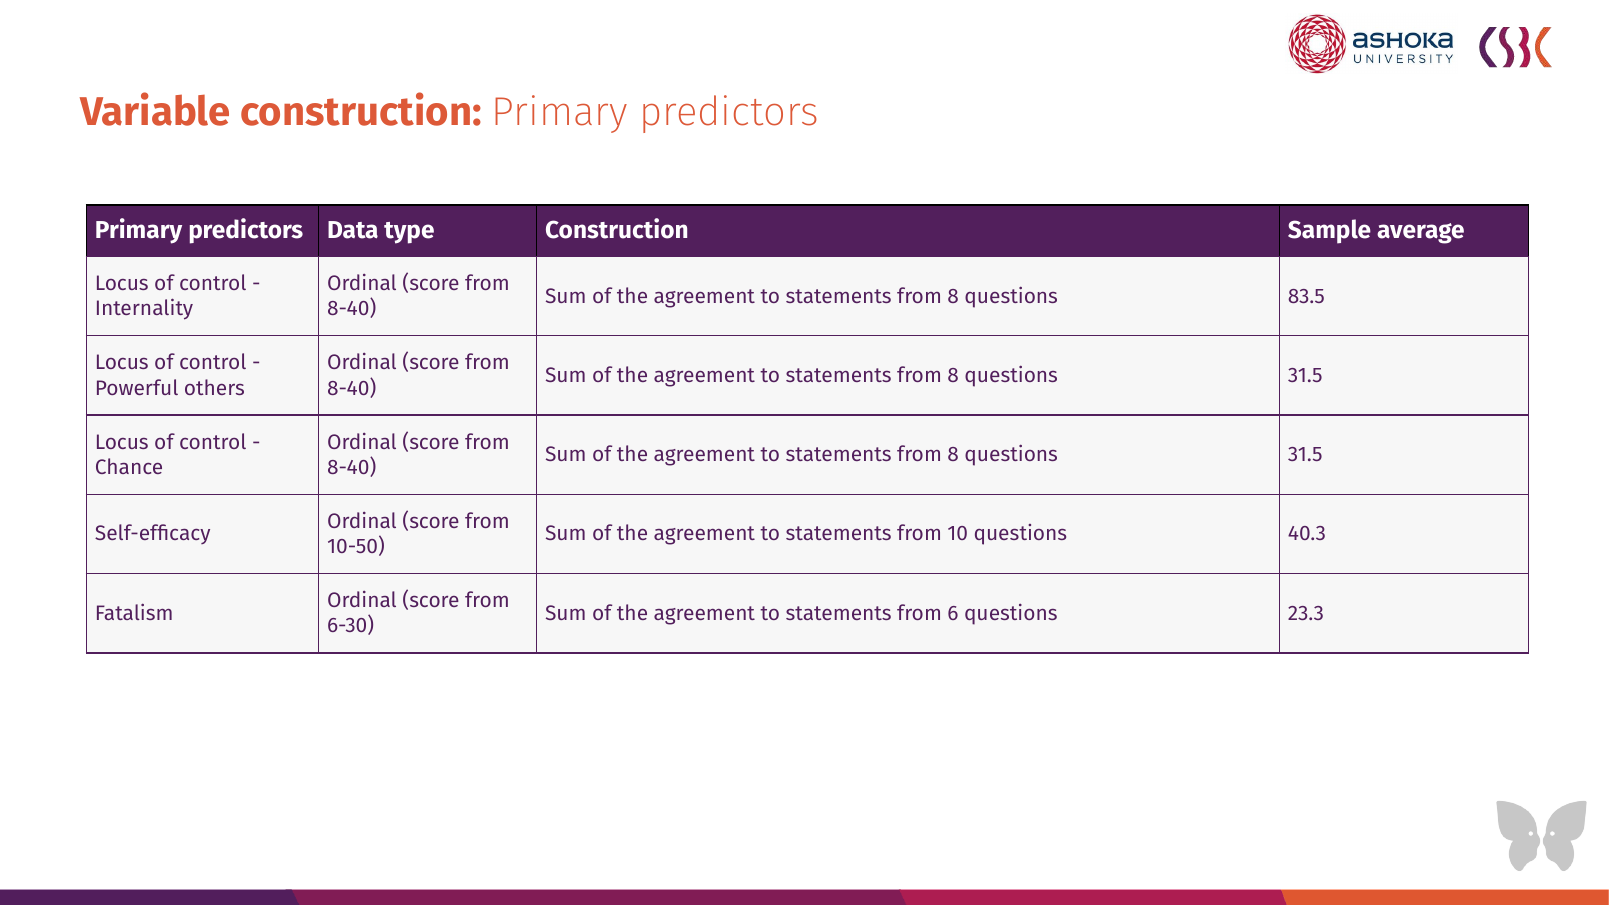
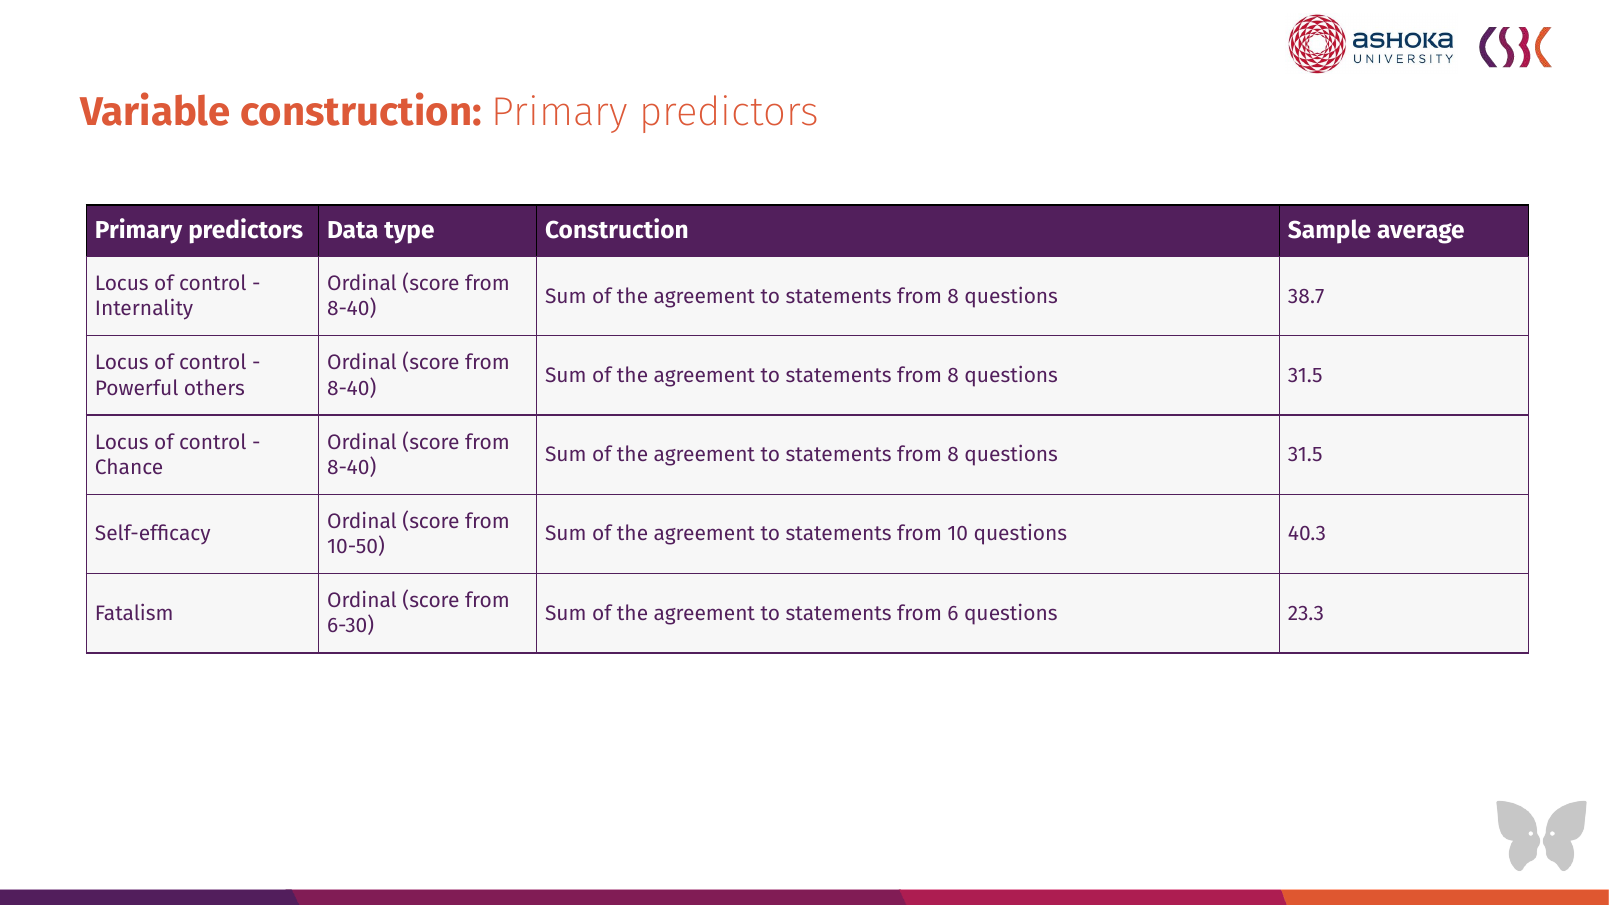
83.5: 83.5 -> 38.7
